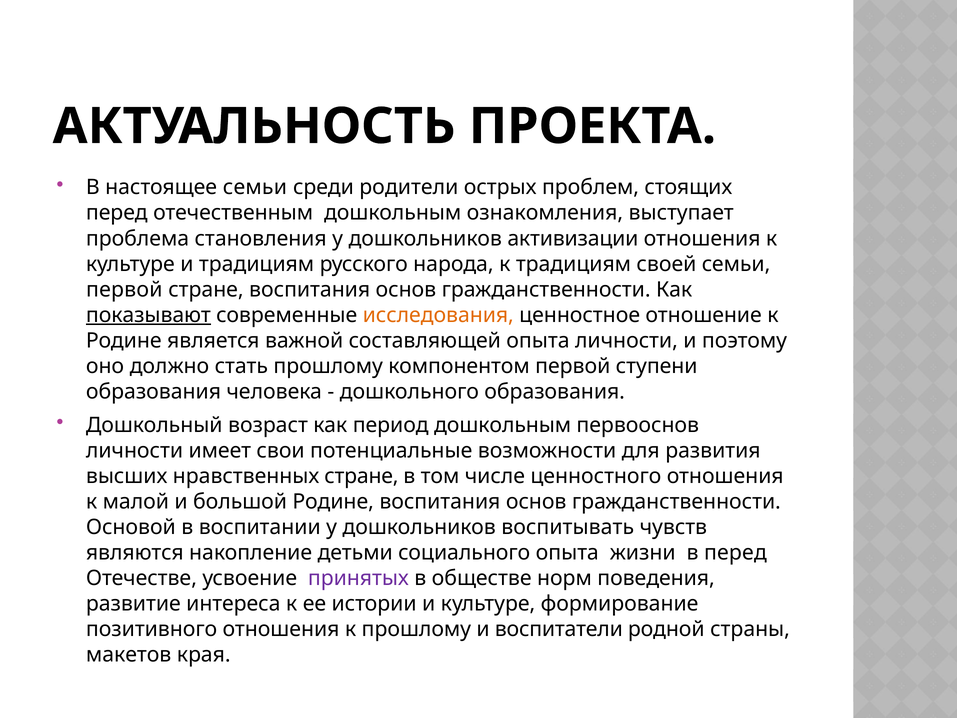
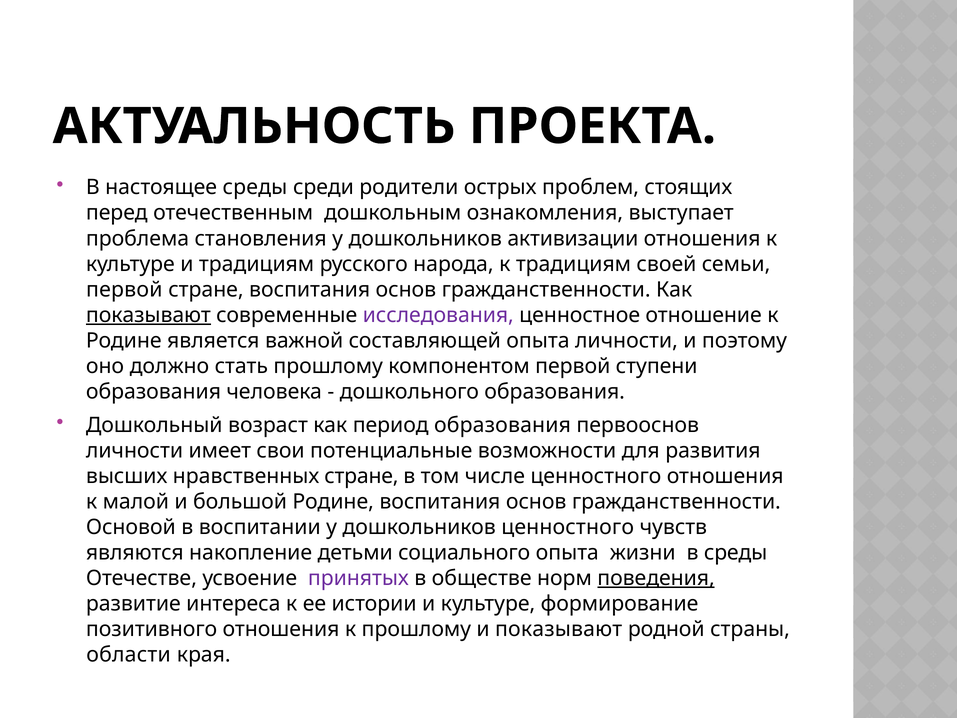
настоящее семьи: семьи -> среды
исследования colour: orange -> purple
период дошкольным: дошкольным -> образования
дошкольников воспитывать: воспитывать -> ценностного
в перед: перед -> среды
поведения underline: none -> present
и воспитатели: воспитатели -> показывают
макетов: макетов -> области
